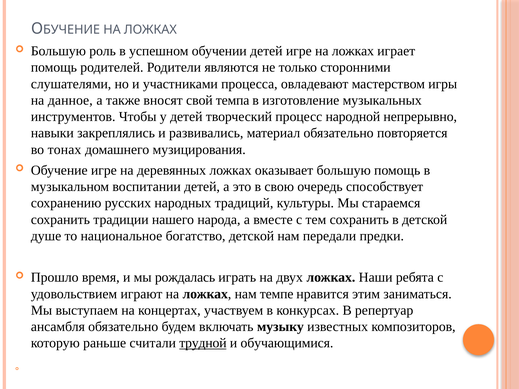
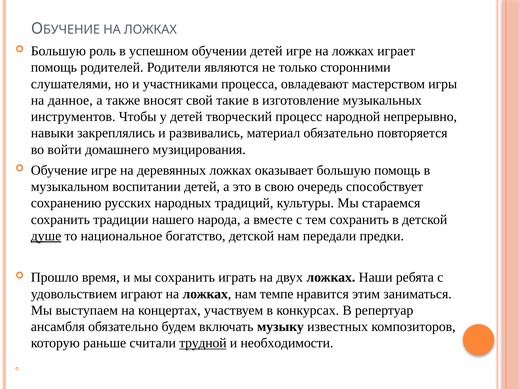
темпа: темпа -> такие
тонах: тонах -> войти
душе underline: none -> present
мы рождалась: рождалась -> сохранить
обучающимися: обучающимися -> необходимости
